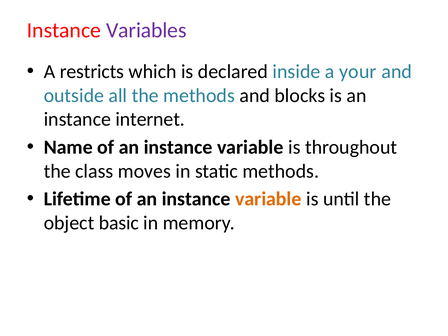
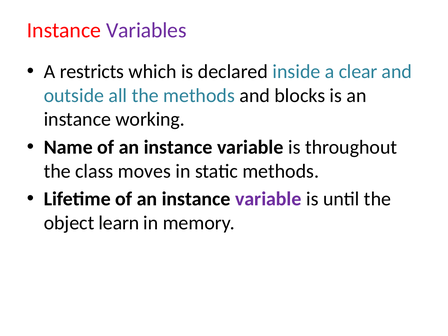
your: your -> clear
internet: internet -> working
variable at (268, 199) colour: orange -> purple
basic: basic -> learn
